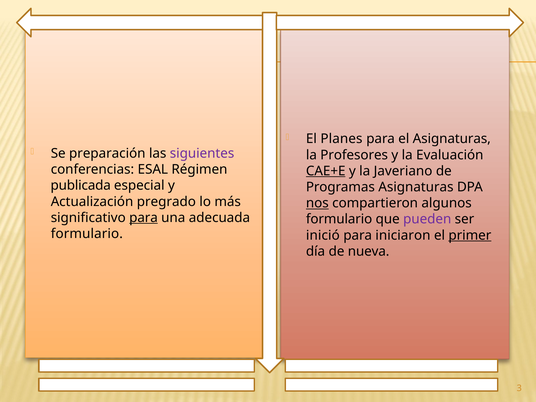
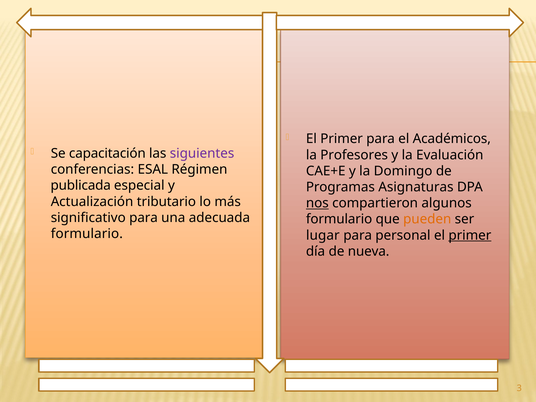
Planes at (341, 139): Planes -> Primer
el Asignaturas: Asignaturas -> Académicos
preparación: preparación -> capacitación
CAE+E underline: present -> none
Javeriano: Javeriano -> Domingo
pregrado: pregrado -> tributario
para at (144, 218) underline: present -> none
pueden colour: purple -> orange
inició: inició -> lugar
iniciaron: iniciaron -> personal
